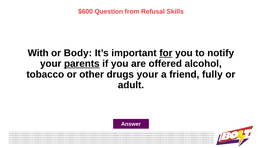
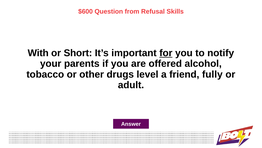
Body: Body -> Short
parents underline: present -> none
drugs your: your -> level
